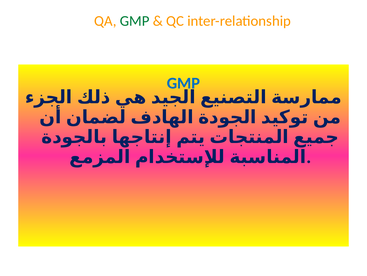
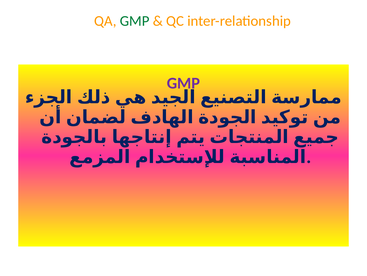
GMP at (183, 83) colour: blue -> purple
